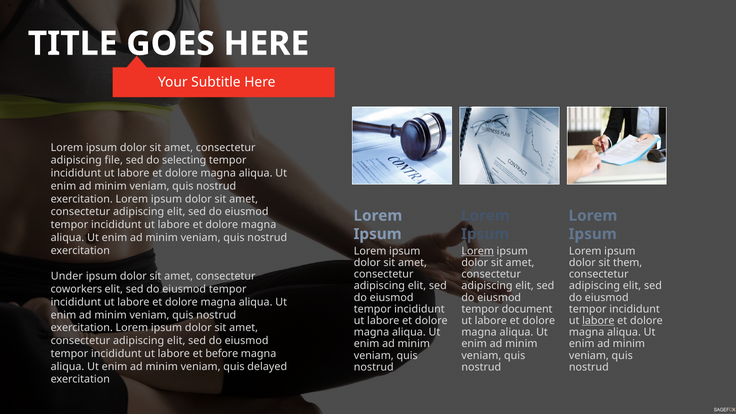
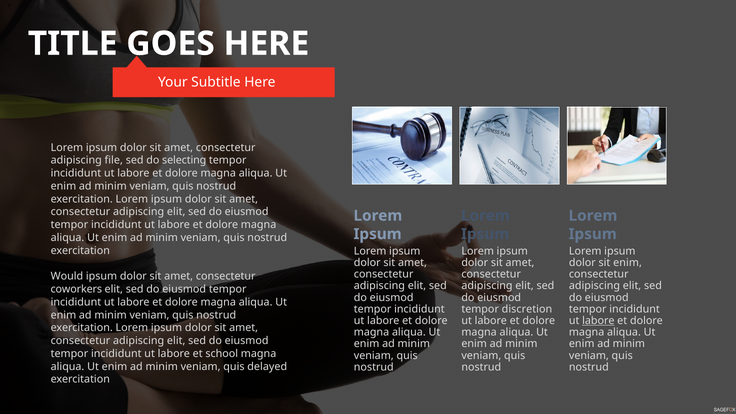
Lorem at (478, 251) underline: present -> none
sit them: them -> enim
Under: Under -> Would
document: document -> discretion
before: before -> school
